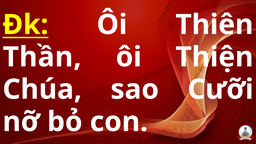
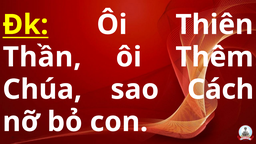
Thiện: Thiện -> Thêm
Cưỡi: Cưỡi -> Cách
